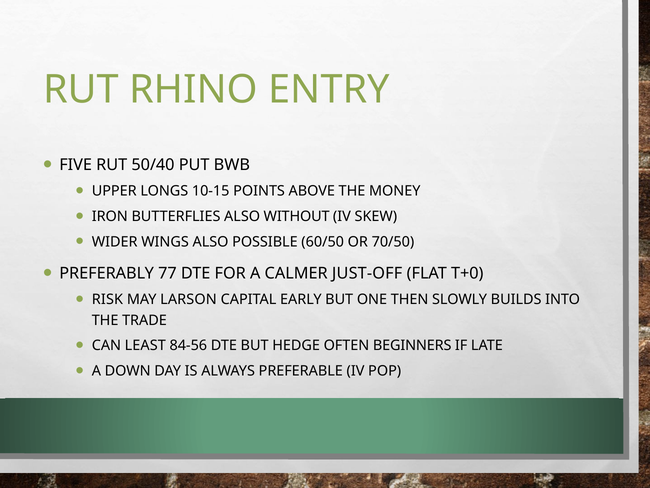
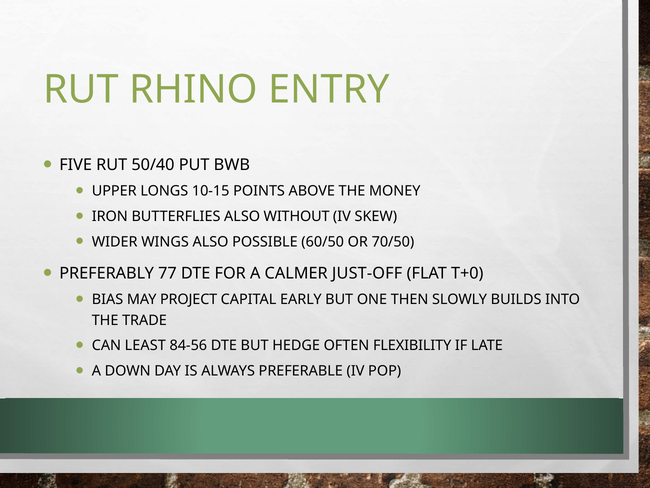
RISK: RISK -> BIAS
LARSON: LARSON -> PROJECT
BEGINNERS: BEGINNERS -> FLEXIBILITY
